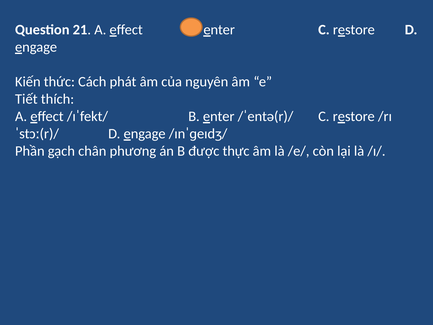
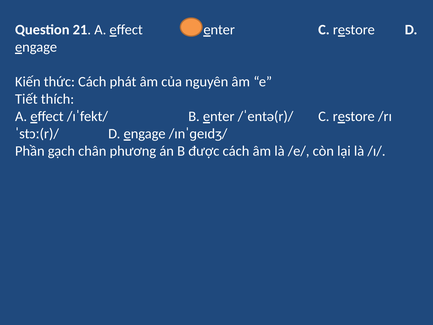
được thực: thực -> cách
